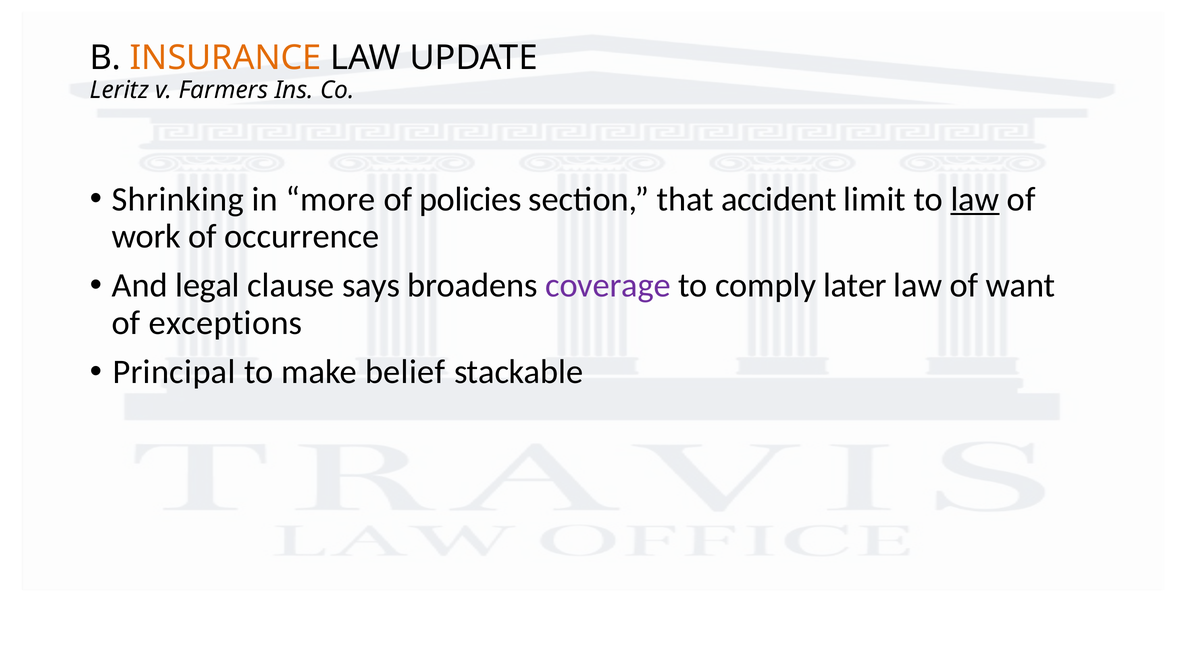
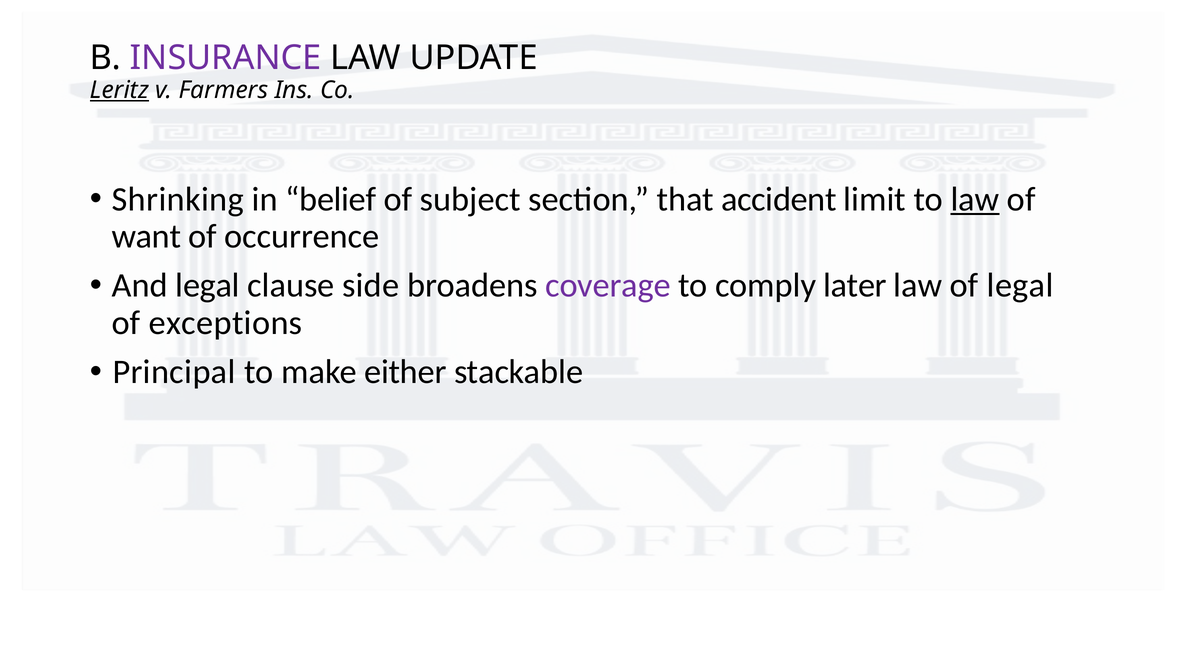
INSURANCE colour: orange -> purple
Leritz underline: none -> present
more: more -> belief
policies: policies -> subject
work: work -> want
says: says -> side
of want: want -> legal
belief: belief -> either
